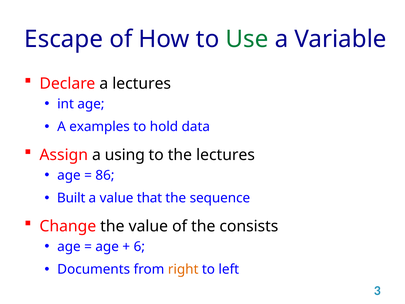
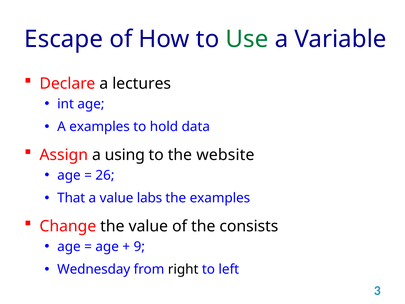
the lectures: lectures -> website
86: 86 -> 26
Built: Built -> That
that: that -> labs
the sequence: sequence -> examples
6: 6 -> 9
Documents: Documents -> Wednesday
right colour: orange -> black
